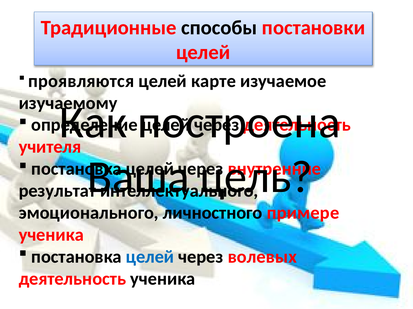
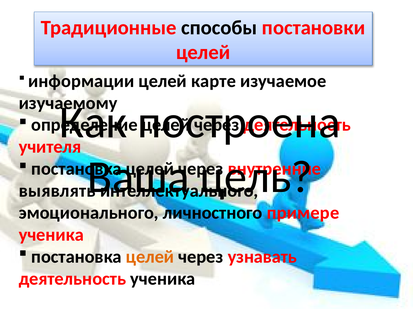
проявляются: проявляются -> информации
результат: результат -> выявлять
целей at (150, 257) colour: blue -> orange
волевых: волевых -> узнавать
